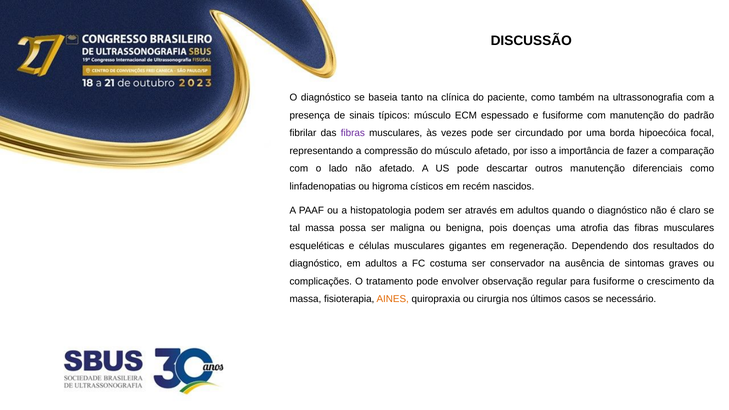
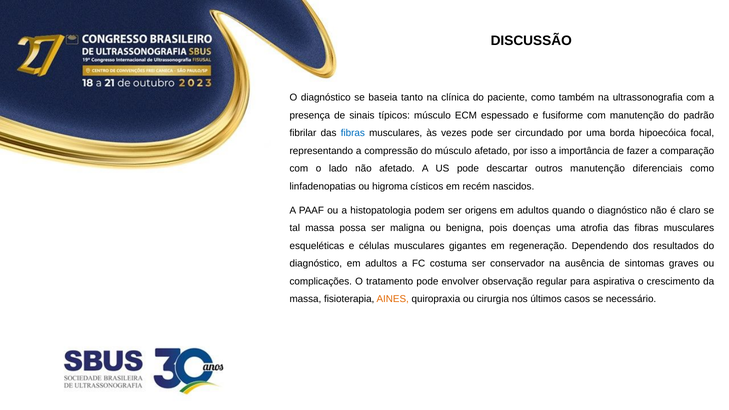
fibras at (353, 133) colour: purple -> blue
através: através -> origens
para fusiforme: fusiforme -> aspirativa
